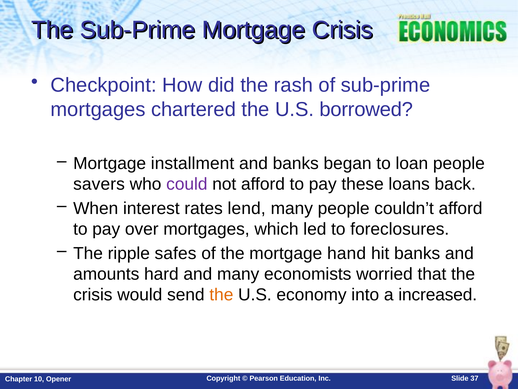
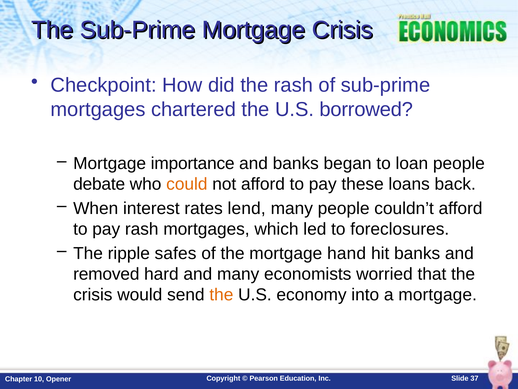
installment: installment -> importance
savers: savers -> debate
could colour: purple -> orange
pay over: over -> rash
amounts: amounts -> removed
a increased: increased -> mortgage
